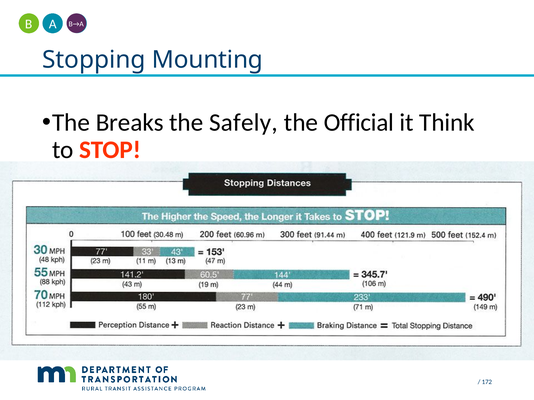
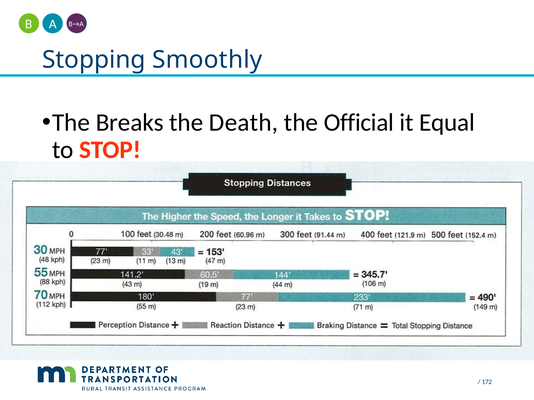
Mounting: Mounting -> Smoothly
Safely: Safely -> Death
Think: Think -> Equal
